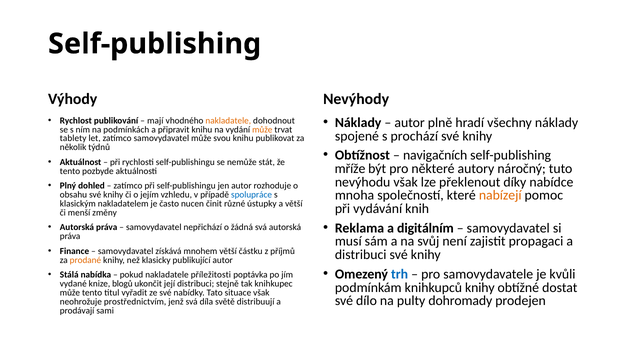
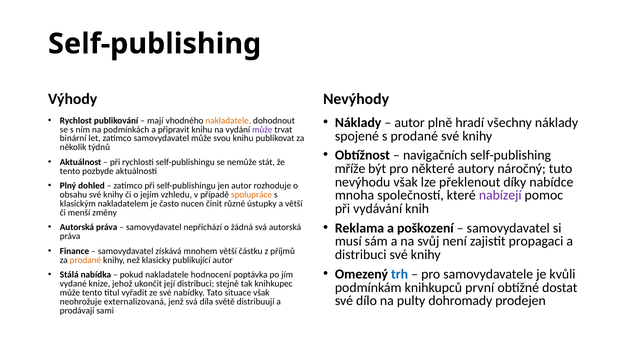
může at (262, 129) colour: orange -> purple
s prochází: prochází -> prodané
tablety: tablety -> binární
nabízejí colour: orange -> purple
spolupráce colour: blue -> orange
digitálním: digitálním -> poškození
příležitosti: příležitosti -> hodnocení
blogů: blogů -> jehož
knihkupců knihy: knihy -> první
prostřednictvím: prostřednictvím -> externalizovaná
